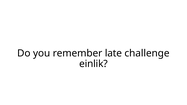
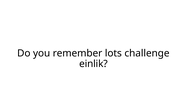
late: late -> lots
